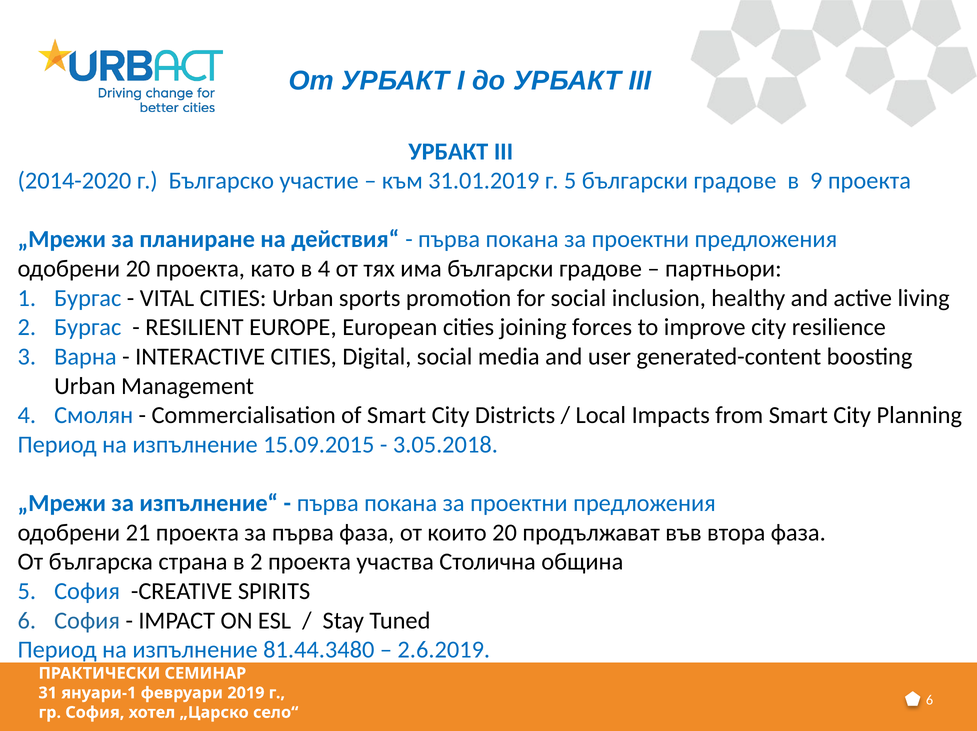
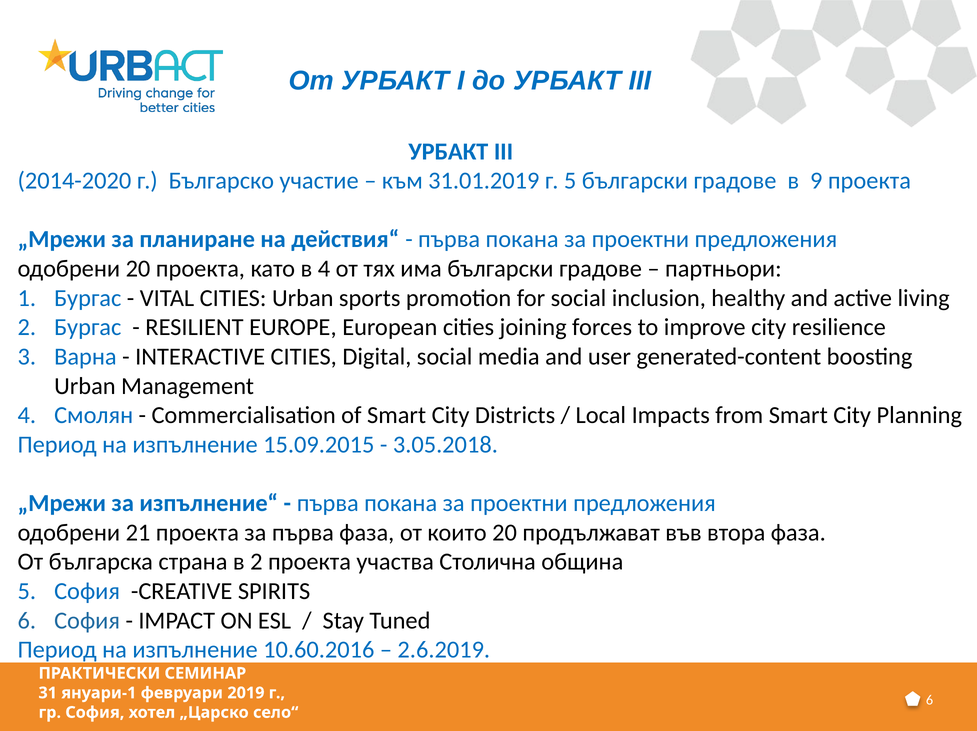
81.44.3480: 81.44.3480 -> 10.60.2016
